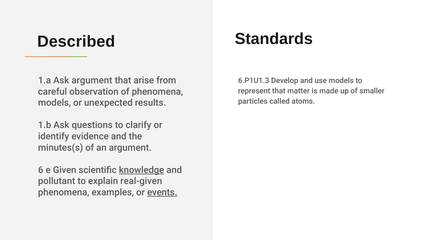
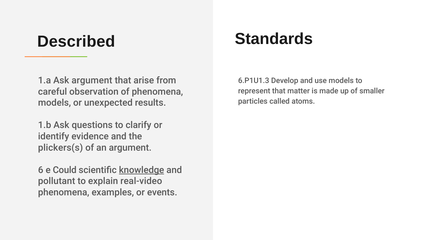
minutes(s: minutes(s -> plickers(s
Given: Given -> Could
real-given: real-given -> real-video
events underline: present -> none
